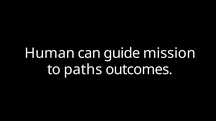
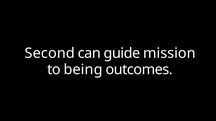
Human: Human -> Second
paths: paths -> being
